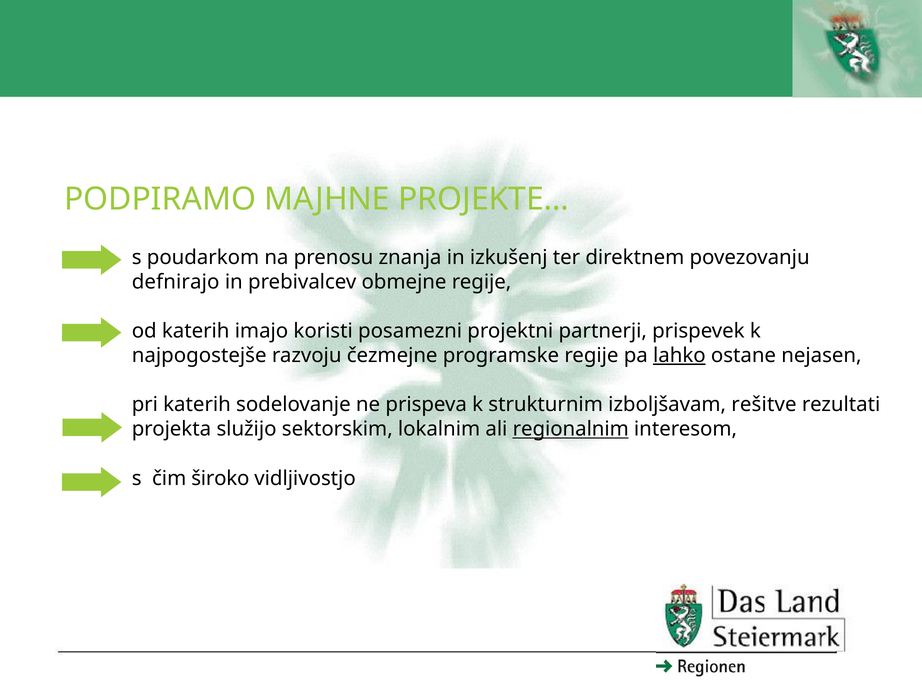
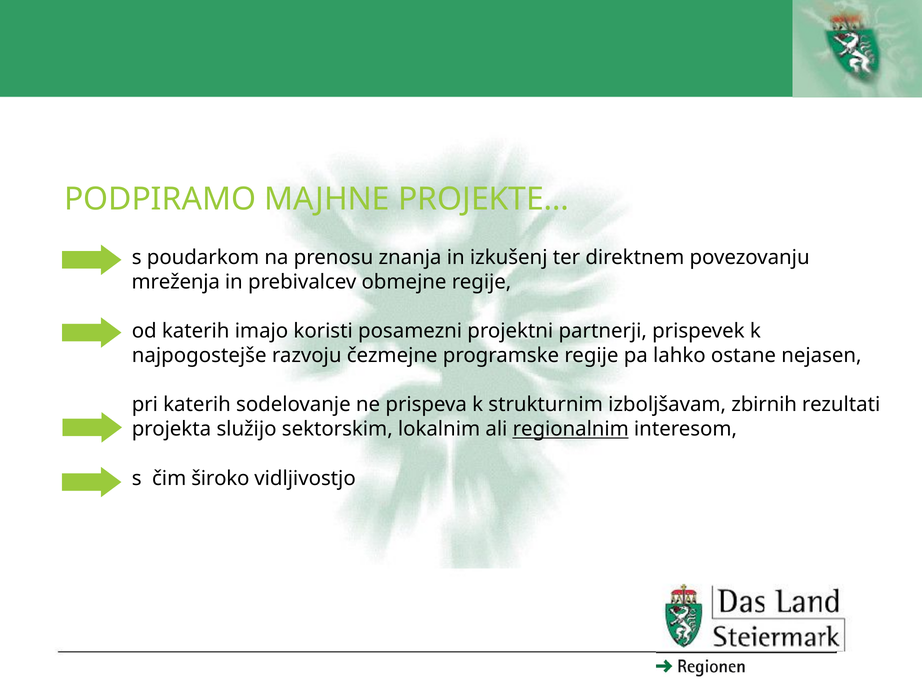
defnirajo: defnirajo -> mreženja
lahko underline: present -> none
rešitve: rešitve -> zbirnih
